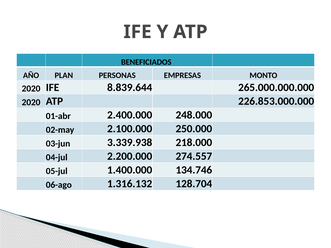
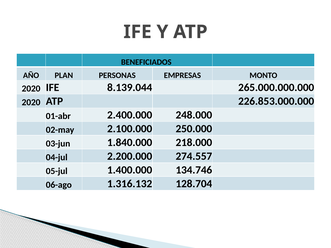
8.839.644: 8.839.644 -> 8.139.044
3.339.938: 3.339.938 -> 1.840.000
